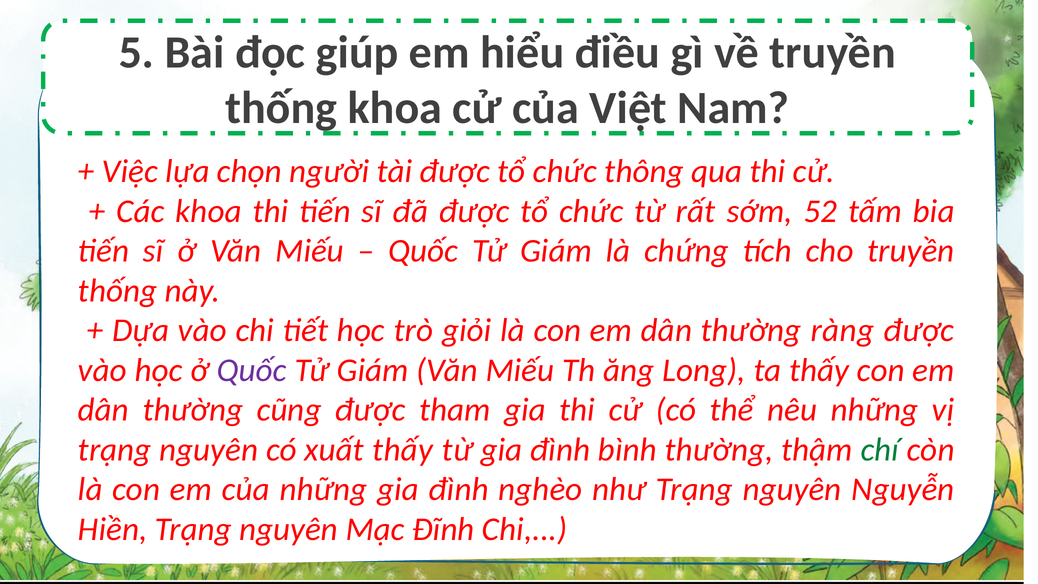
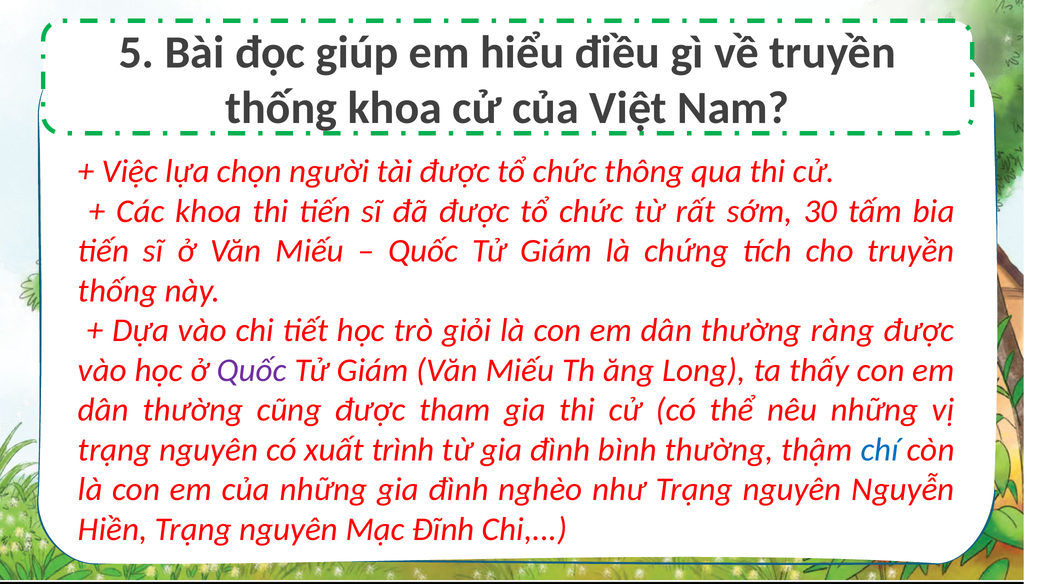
52: 52 -> 30
xuất thấy: thấy -> trình
chí colour: green -> blue
